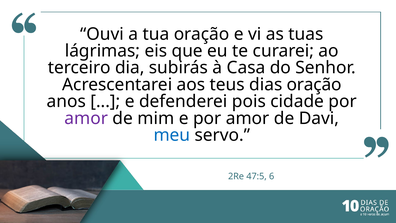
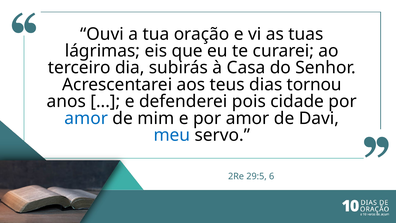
dias oração: oração -> tornou
amor at (86, 118) colour: purple -> blue
47:5: 47:5 -> 29:5
